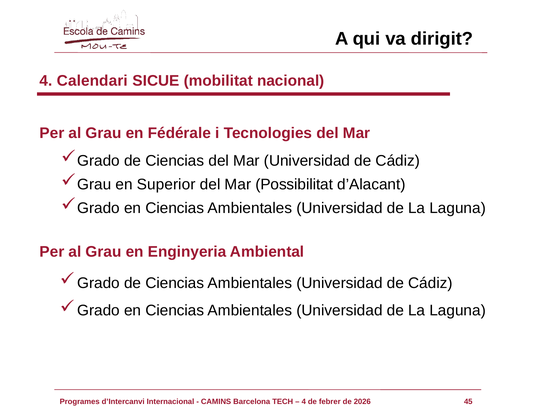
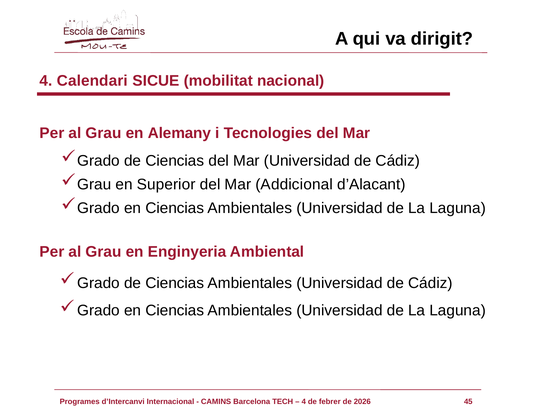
Fédérale: Fédérale -> Alemany
Possibilitat: Possibilitat -> Addicional
